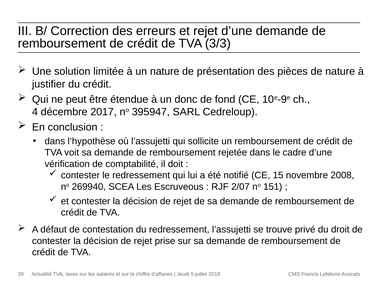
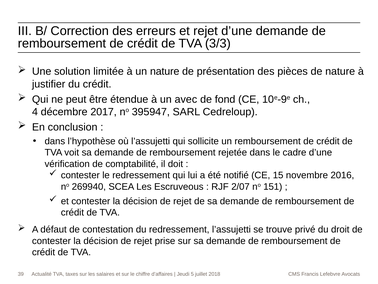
donc: donc -> avec
2008: 2008 -> 2016
